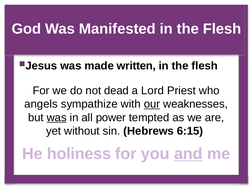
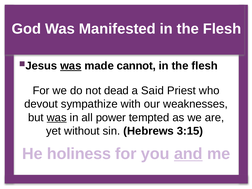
was at (71, 66) underline: none -> present
written: written -> cannot
Lord: Lord -> Said
angels: angels -> devout
our underline: present -> none
6:15: 6:15 -> 3:15
